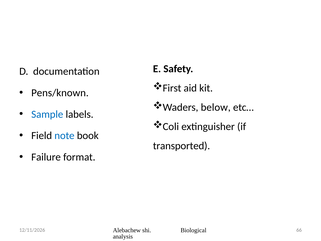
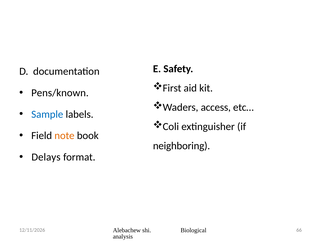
below: below -> access
note colour: blue -> orange
transported: transported -> neighboring
Failure: Failure -> Delays
